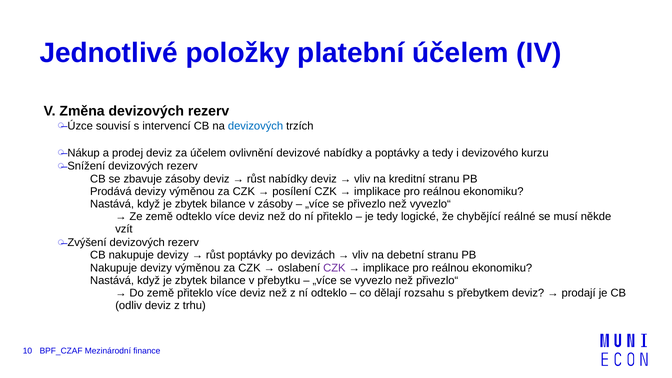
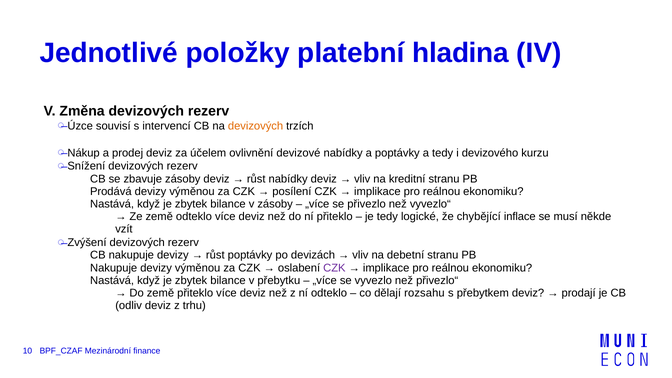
platební účelem: účelem -> hladina
devizových at (256, 126) colour: blue -> orange
reálné: reálné -> inflace
